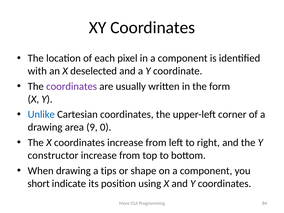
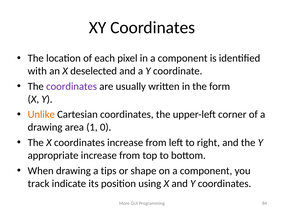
Unlike colour: blue -> orange
9: 9 -> 1
constructor: constructor -> appropriate
short: short -> track
